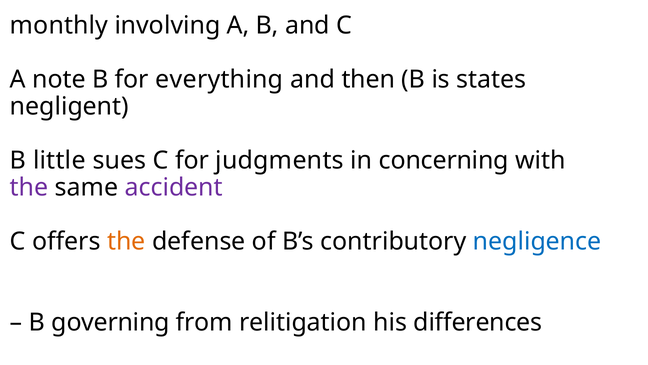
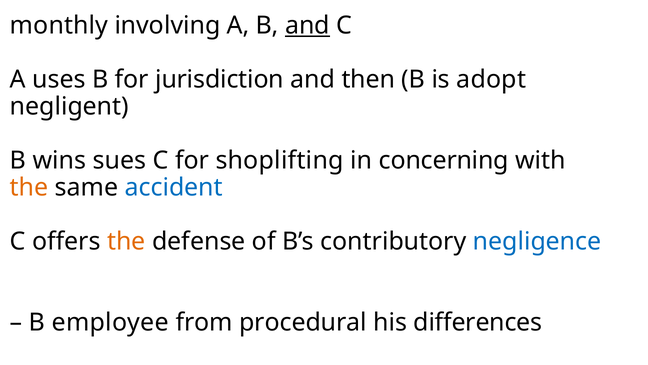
and at (307, 25) underline: none -> present
note: note -> uses
everything: everything -> jurisdiction
states: states -> adopt
little: little -> wins
judgments: judgments -> shoplifting
the at (29, 187) colour: purple -> orange
accident colour: purple -> blue
governing: governing -> employee
relitigation: relitigation -> procedural
